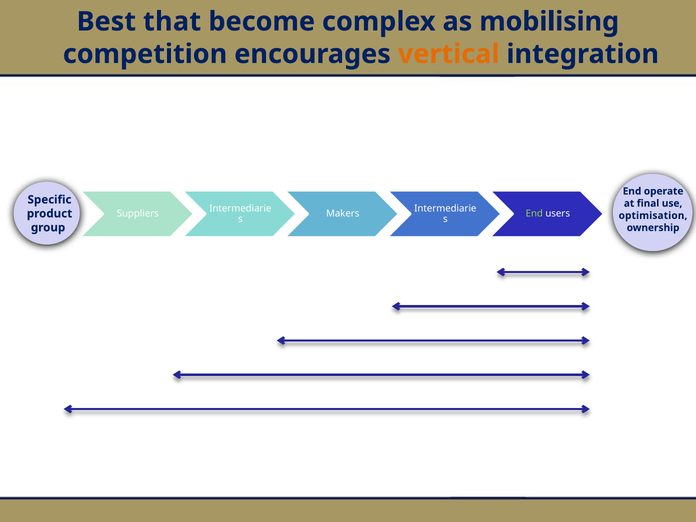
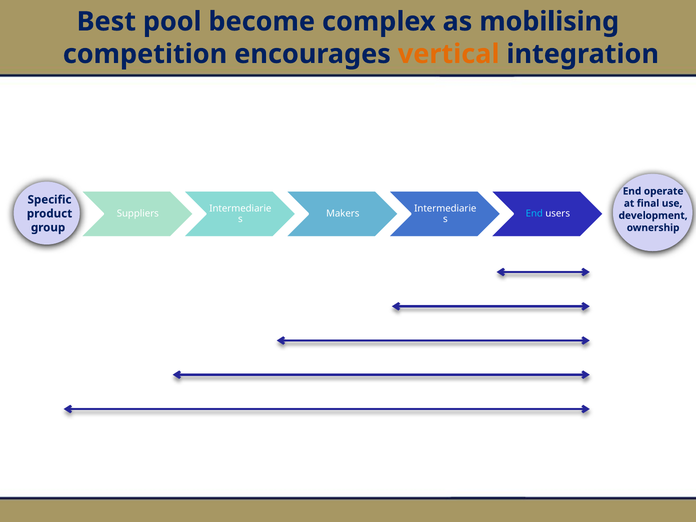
that: that -> pool
End at (534, 214) colour: light green -> light blue
optimisation: optimisation -> development
